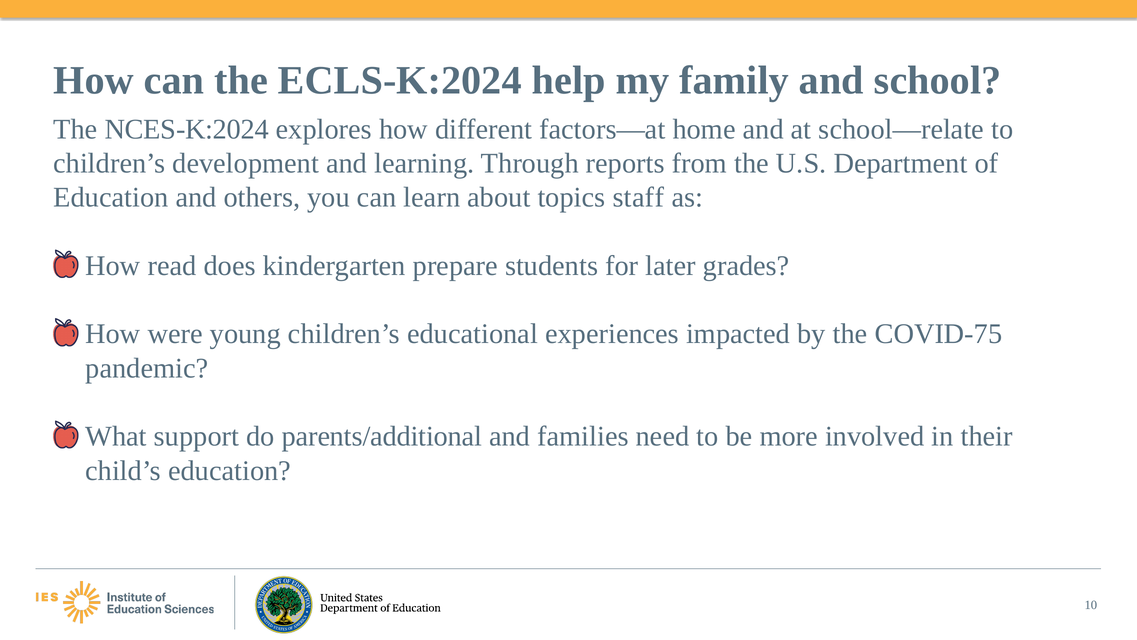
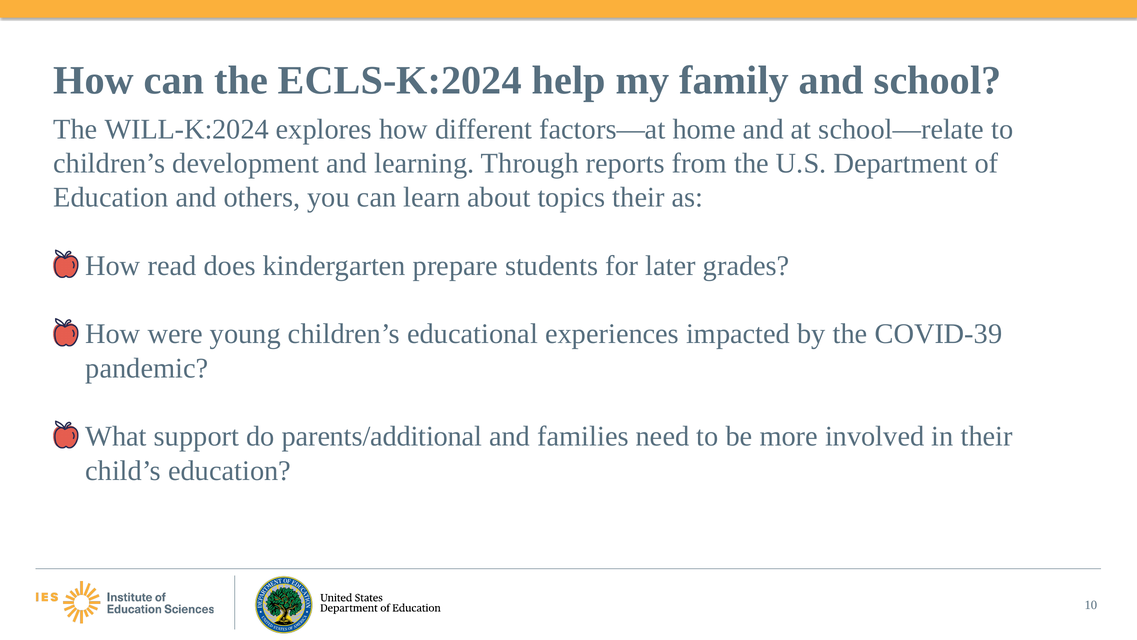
NCES-K:2024: NCES-K:2024 -> WILL-K:2024
topics staff: staff -> their
COVID-75: COVID-75 -> COVID-39
